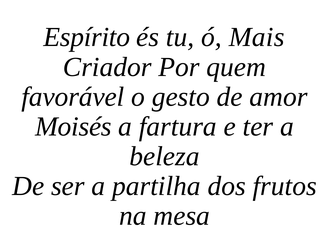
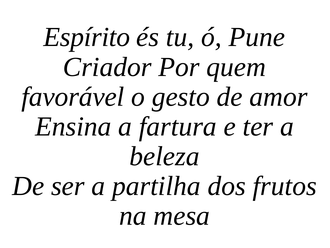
Mais: Mais -> Pune
Moisés: Moisés -> Ensina
